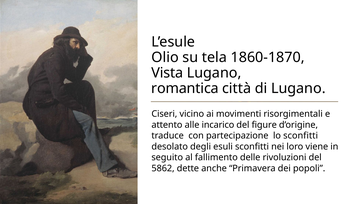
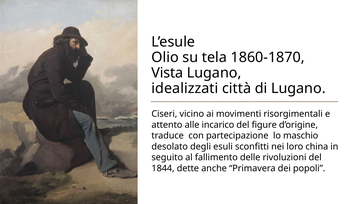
romantica: romantica -> idealizzati
lo sconfitti: sconfitti -> maschio
viene: viene -> china
5862: 5862 -> 1844
